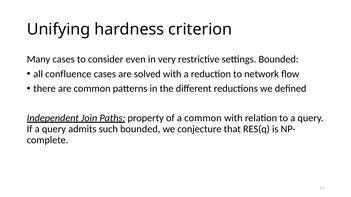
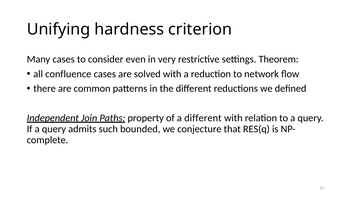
settings Bounded: Bounded -> Theorem
a common: common -> different
